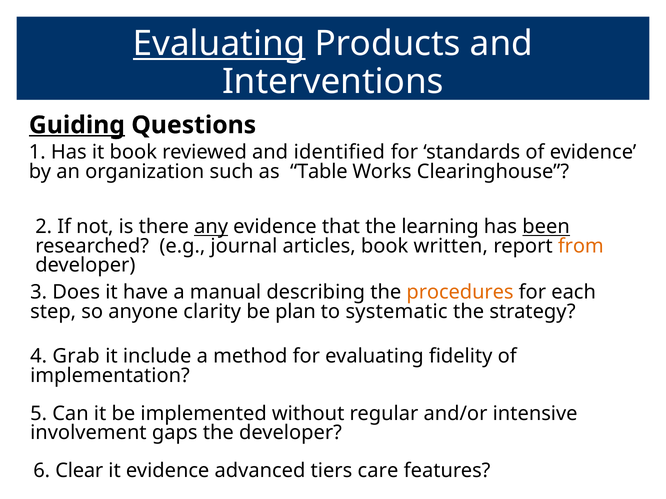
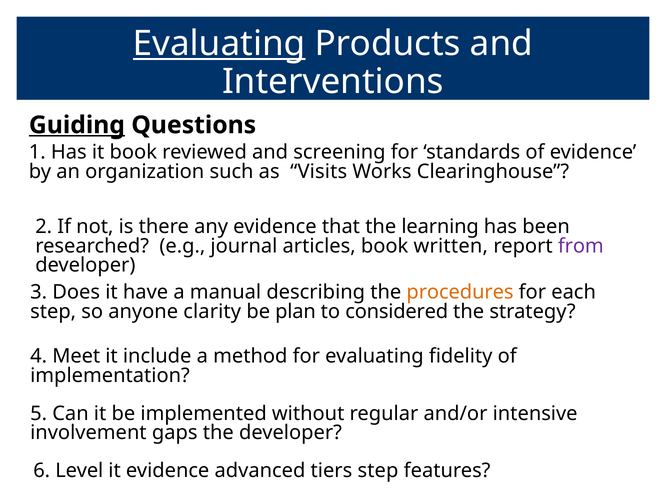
identified: identified -> screening
Table: Table -> Visits
any underline: present -> none
been underline: present -> none
from colour: orange -> purple
systematic: systematic -> considered
Grab: Grab -> Meet
Clear: Clear -> Level
tiers care: care -> step
